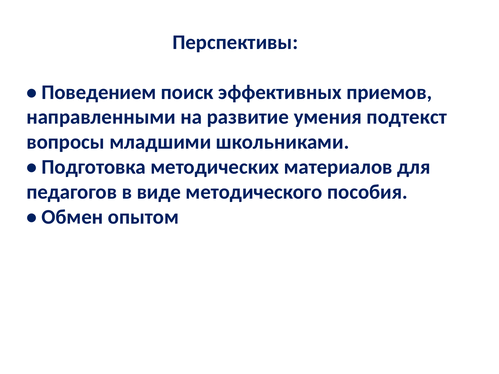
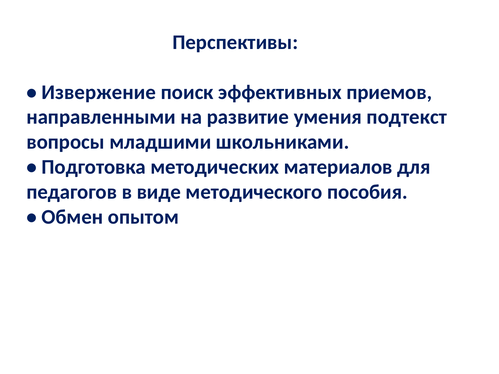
Поведением: Поведением -> Извержение
